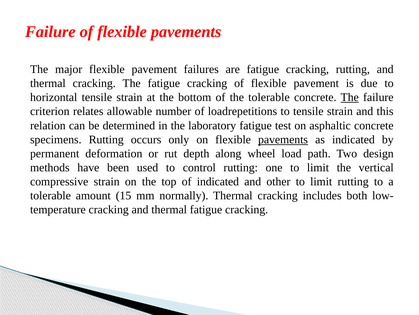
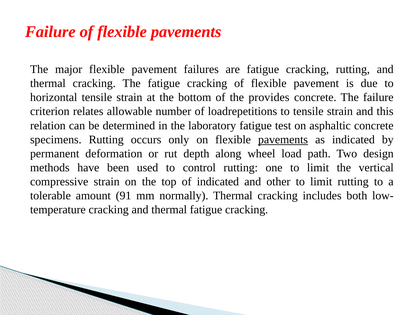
the tolerable: tolerable -> provides
The at (350, 97) underline: present -> none
15: 15 -> 91
